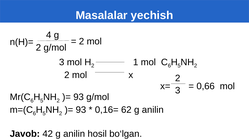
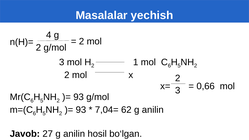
0,16=: 0,16= -> 7,04=
42: 42 -> 27
